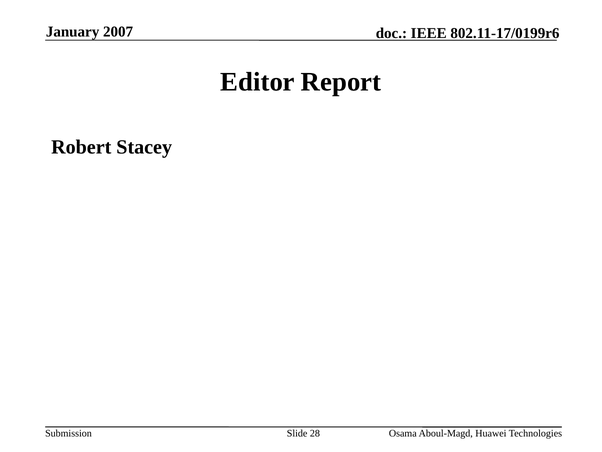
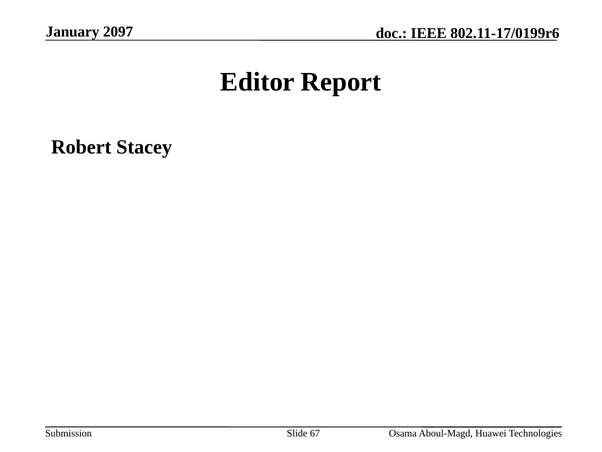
2007: 2007 -> 2097
28: 28 -> 67
